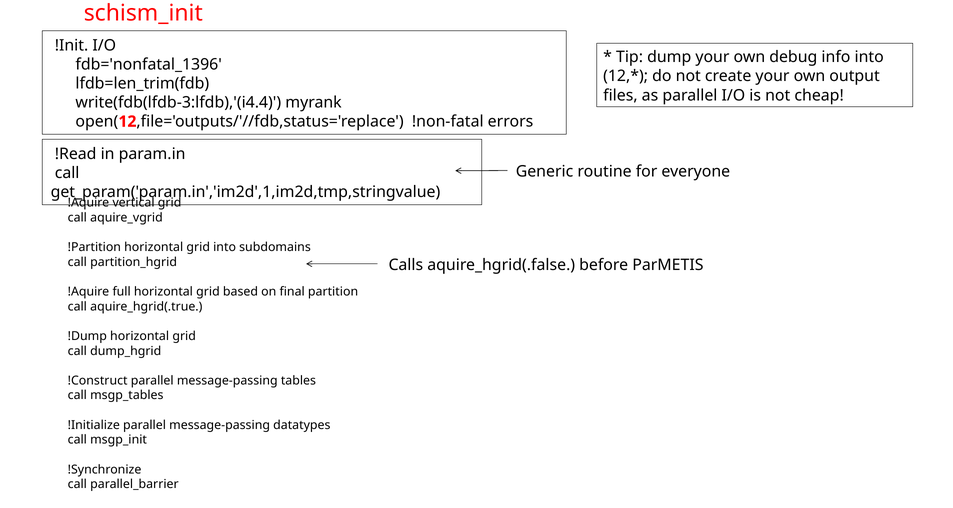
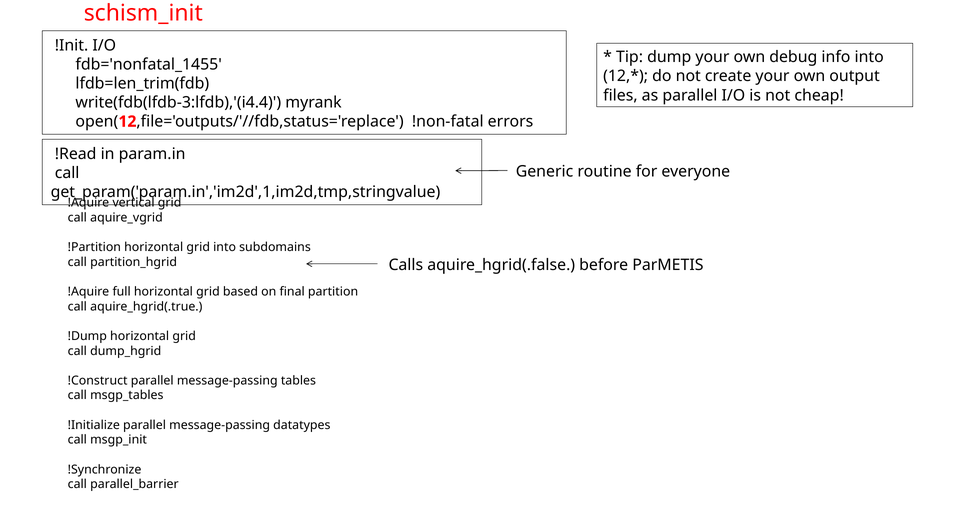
fdb='nonfatal_1396: fdb='nonfatal_1396 -> fdb='nonfatal_1455
